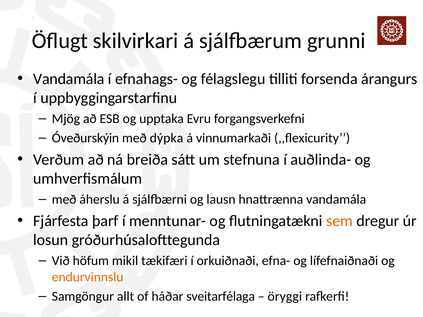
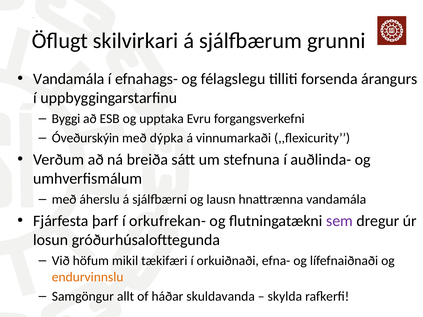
Mjög: Mjög -> Byggi
menntunar-: menntunar- -> orkufrekan-
sem colour: orange -> purple
sveitarfélaga: sveitarfélaga -> skuldavanda
öryggi: öryggi -> skylda
